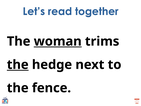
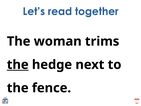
woman underline: present -> none
